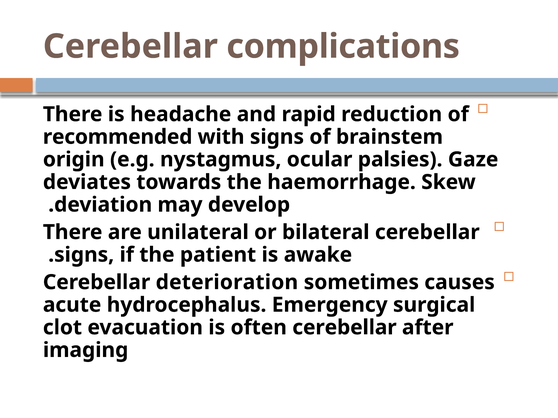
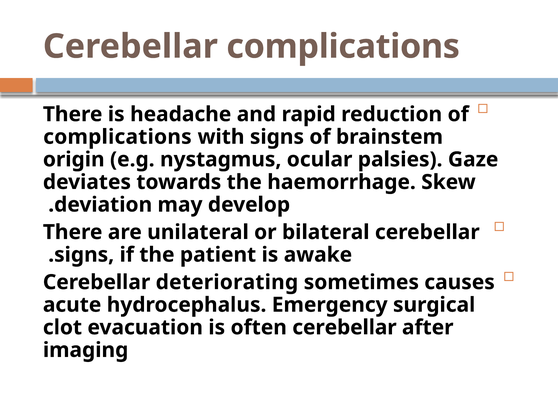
recommended at (118, 137): recommended -> complications
deterioration: deterioration -> deteriorating
